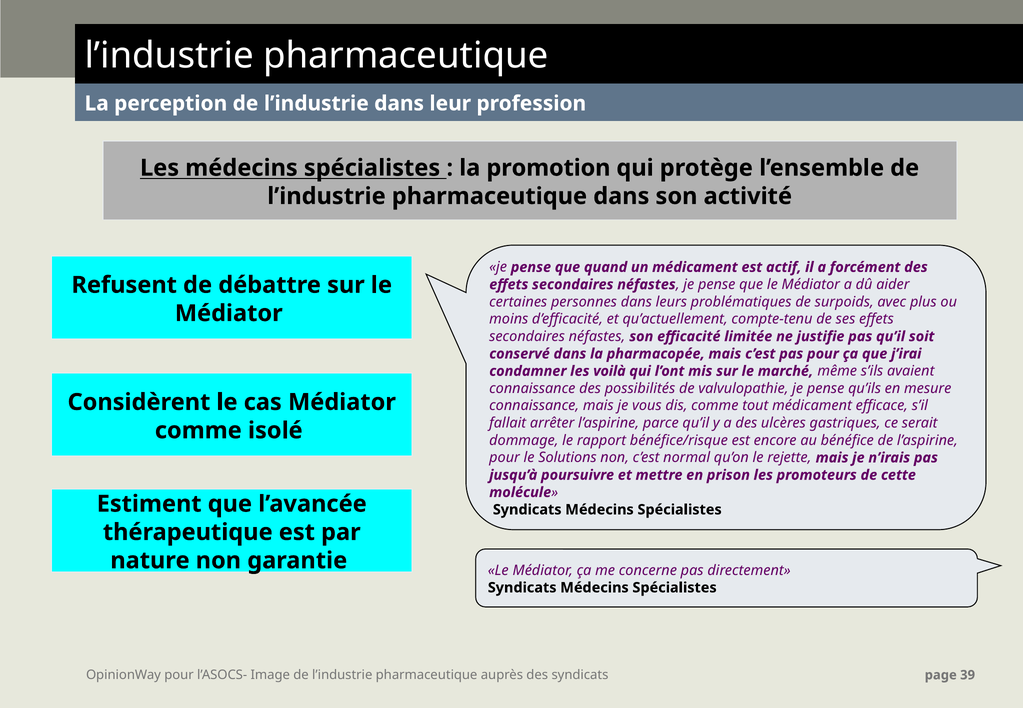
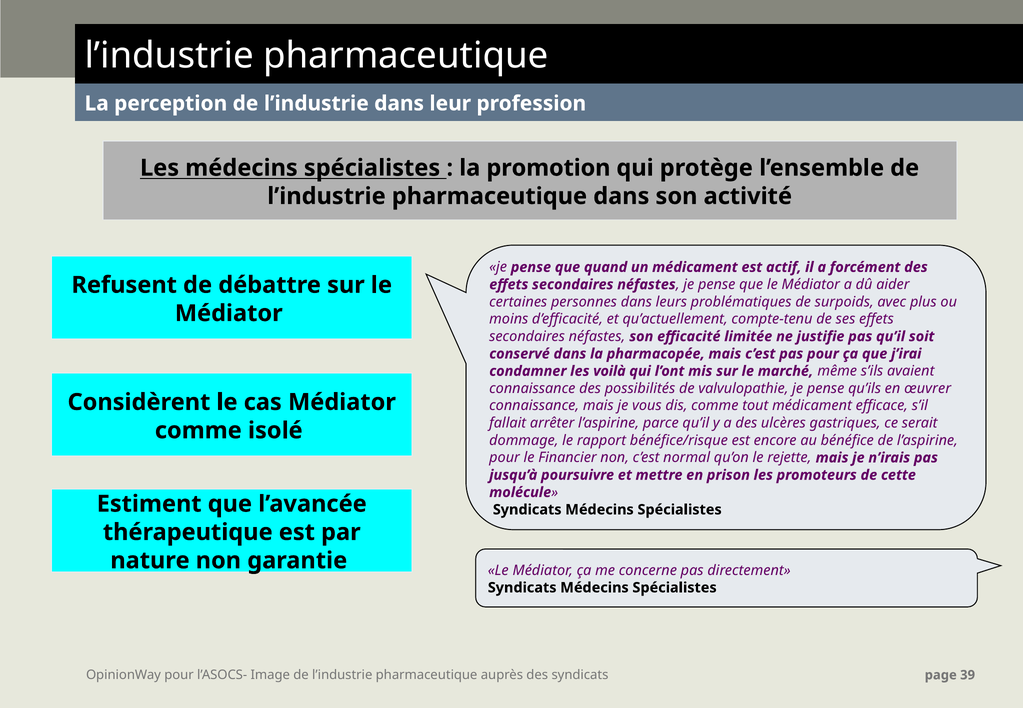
mesure: mesure -> œuvrer
Solutions: Solutions -> Financier
